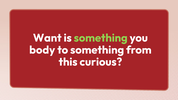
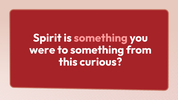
Want: Want -> Spirit
something at (101, 38) colour: light green -> pink
body: body -> were
